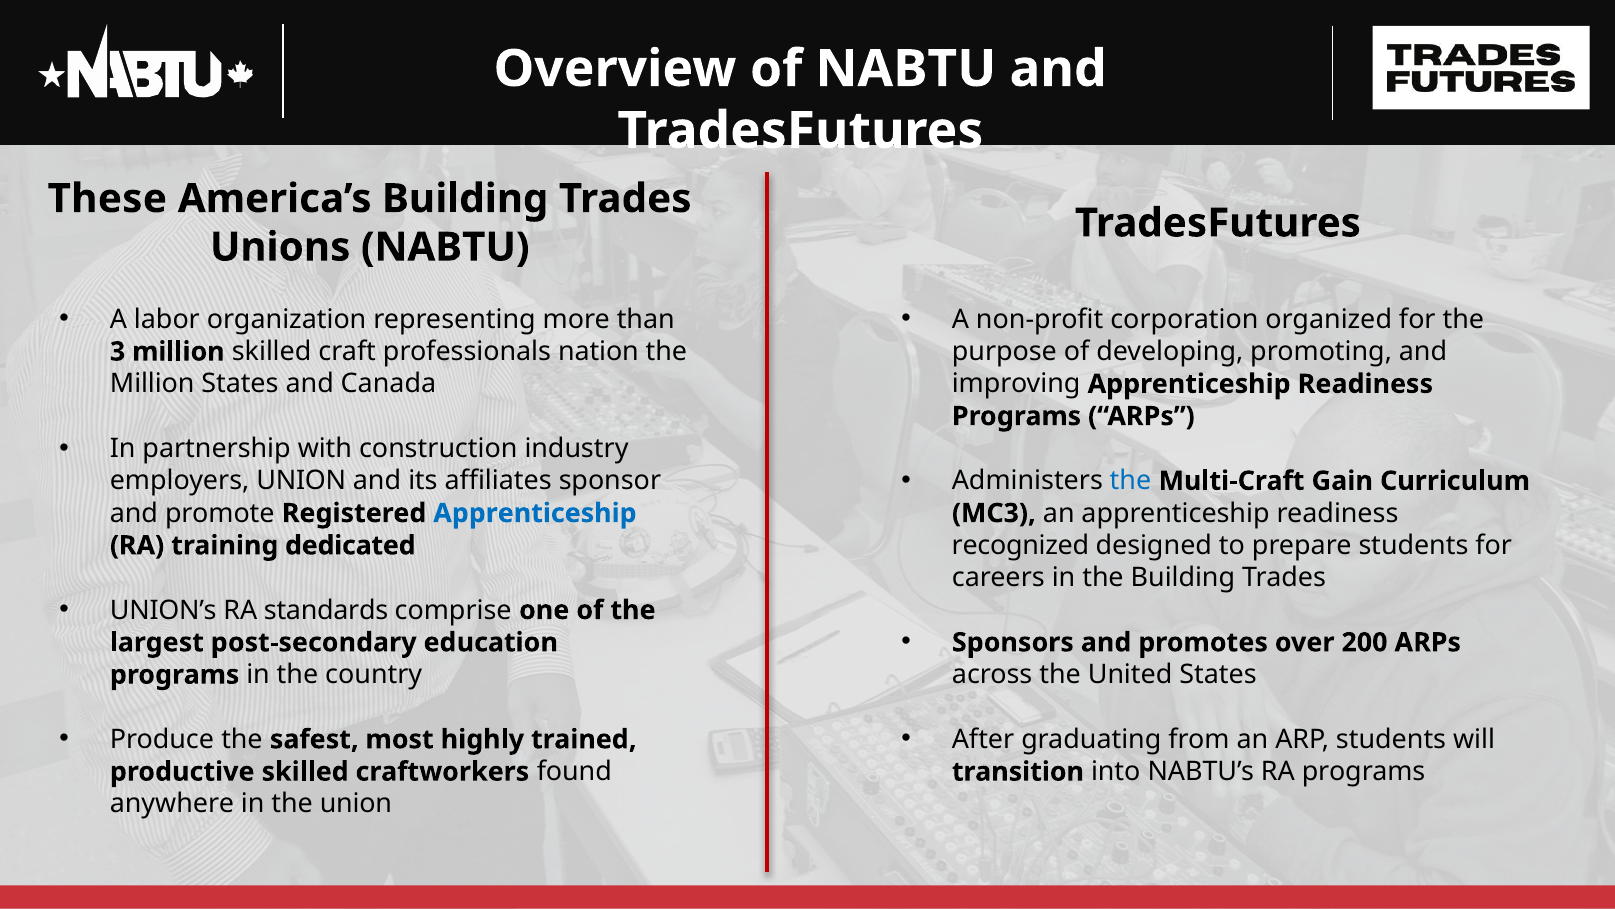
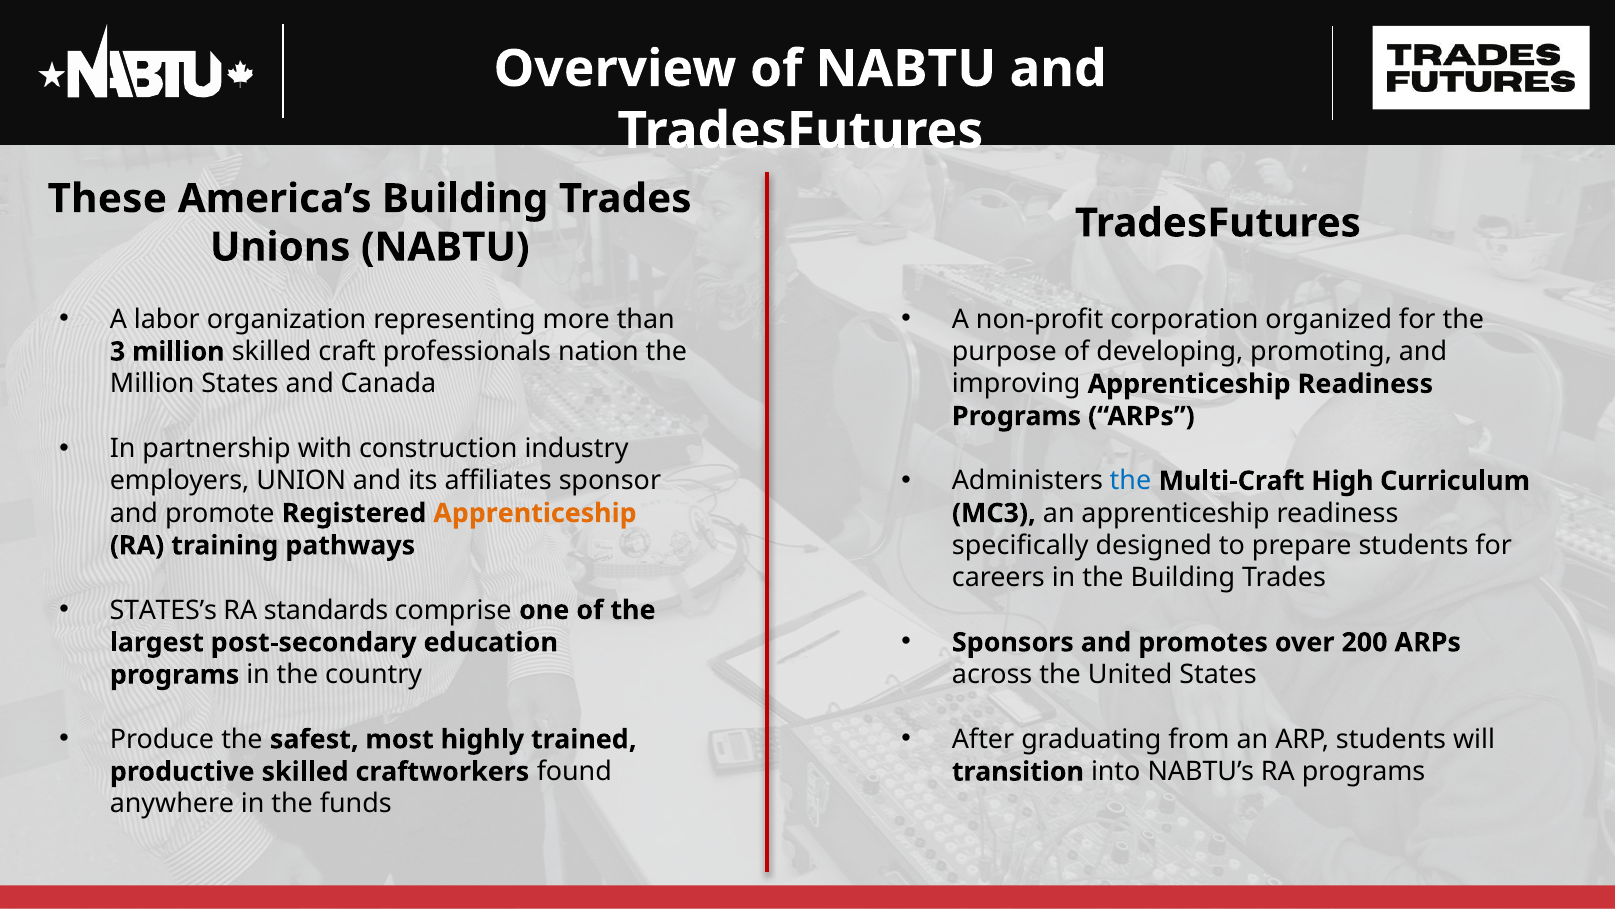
Gain: Gain -> High
Apprenticeship at (535, 513) colour: blue -> orange
recognized: recognized -> specifically
dedicated: dedicated -> pathways
UNION’s: UNION’s -> STATES’s
the union: union -> funds
